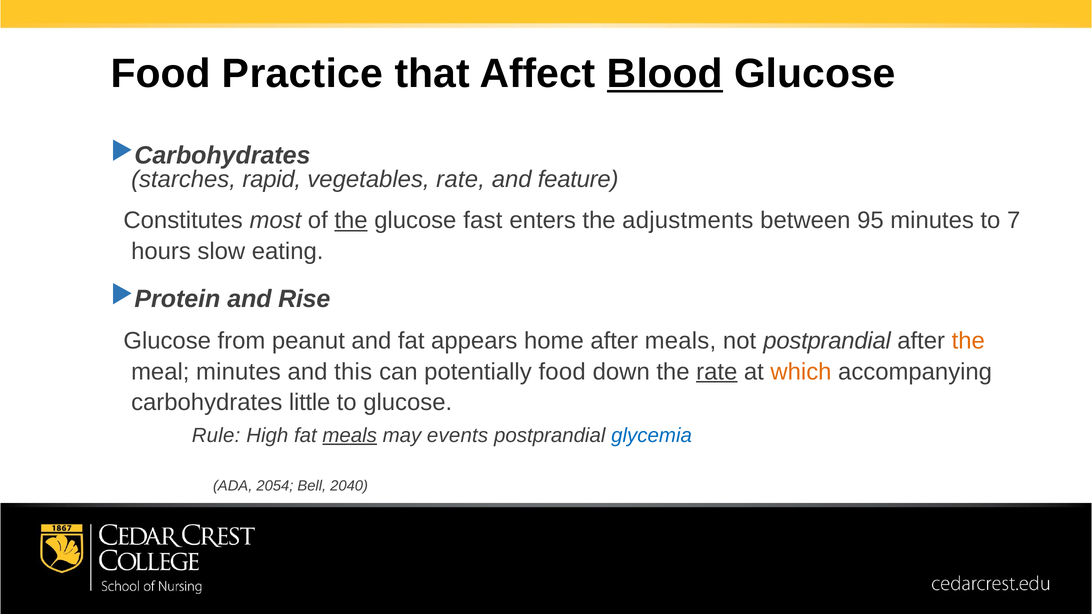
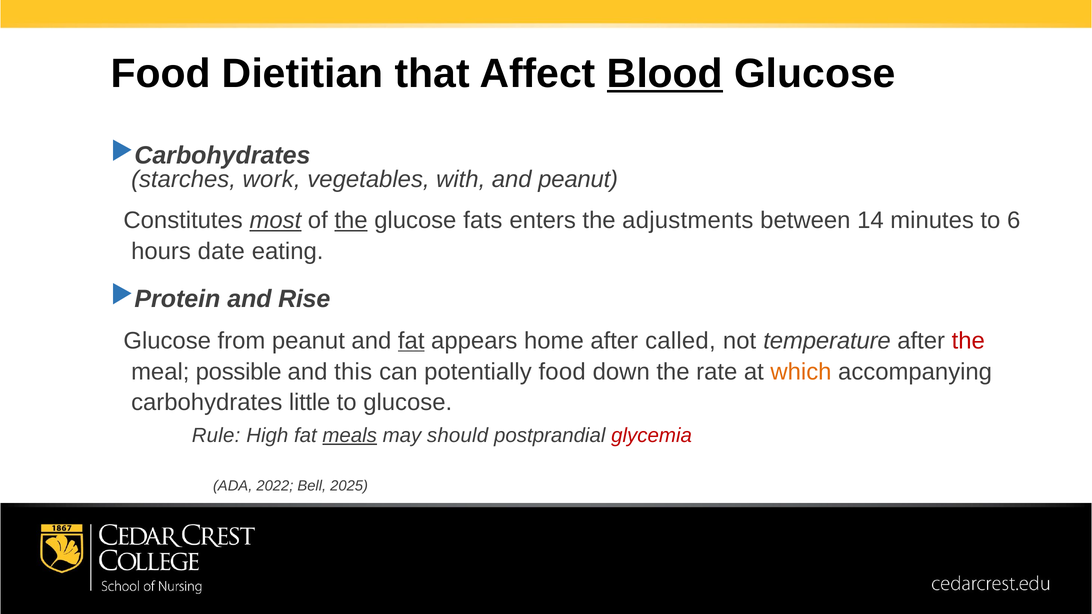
Practice: Practice -> Dietitian
rapid: rapid -> work
vegetables rate: rate -> with
and feature: feature -> peanut
most underline: none -> present
fast: fast -> fats
95: 95 -> 14
7: 7 -> 6
slow: slow -> date
fat at (411, 341) underline: none -> present
after meals: meals -> called
not postprandial: postprandial -> temperature
the at (968, 341) colour: orange -> red
meal minutes: minutes -> possible
rate at (717, 372) underline: present -> none
events: events -> should
glycemia colour: blue -> red
2054: 2054 -> 2022
2040: 2040 -> 2025
